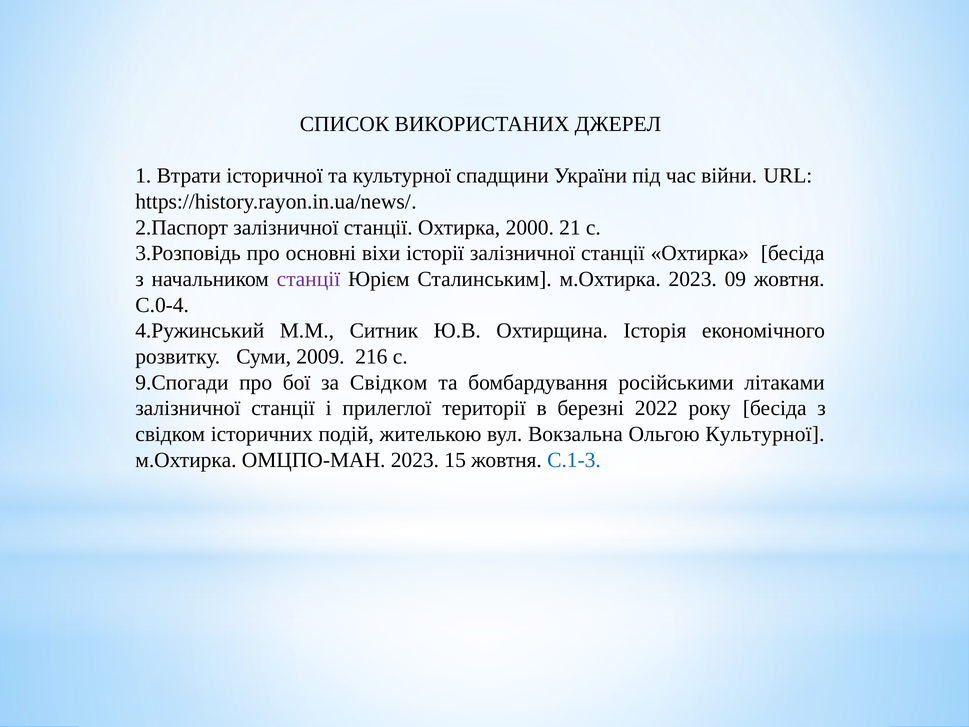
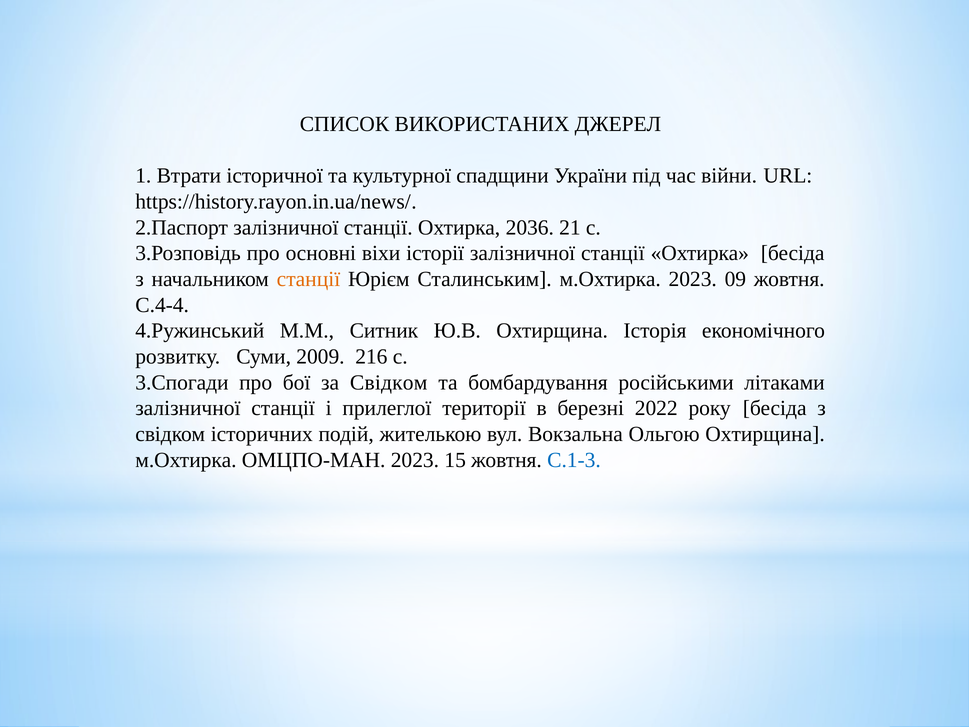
2000: 2000 -> 2036
станції at (308, 279) colour: purple -> orange
С.0-4: С.0-4 -> С.4-4
9.Спогади: 9.Спогади -> 3.Спогади
Ольгою Культурної: Культурної -> Охтирщина
